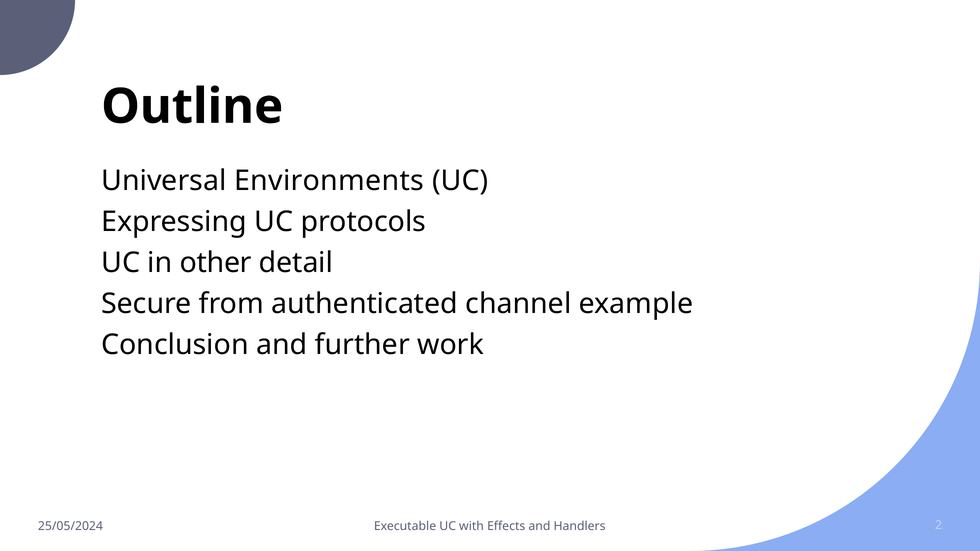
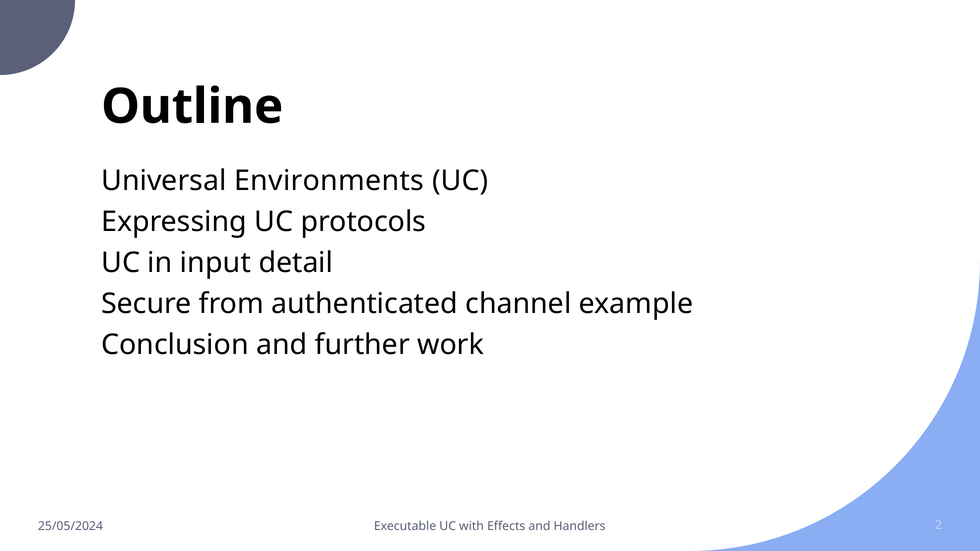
other: other -> input
